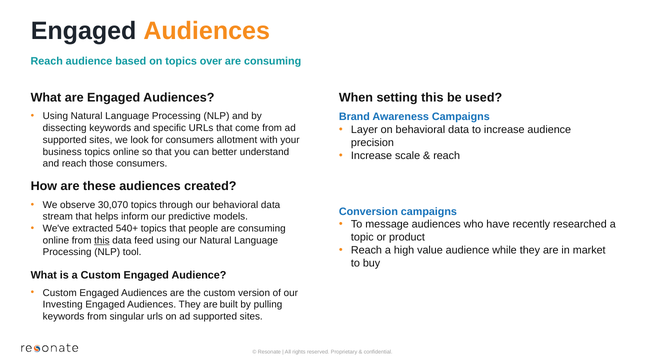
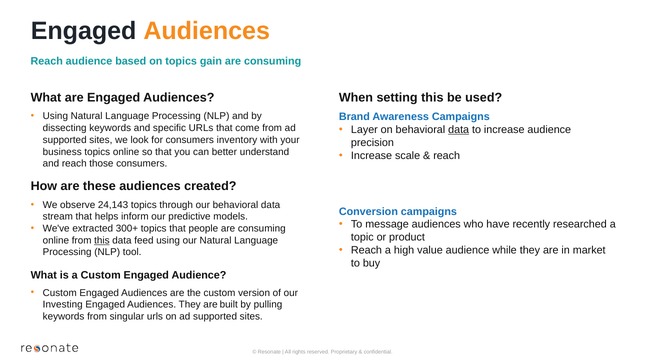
over: over -> gain
data at (459, 130) underline: none -> present
allotment: allotment -> inventory
30,070: 30,070 -> 24,143
540+: 540+ -> 300+
